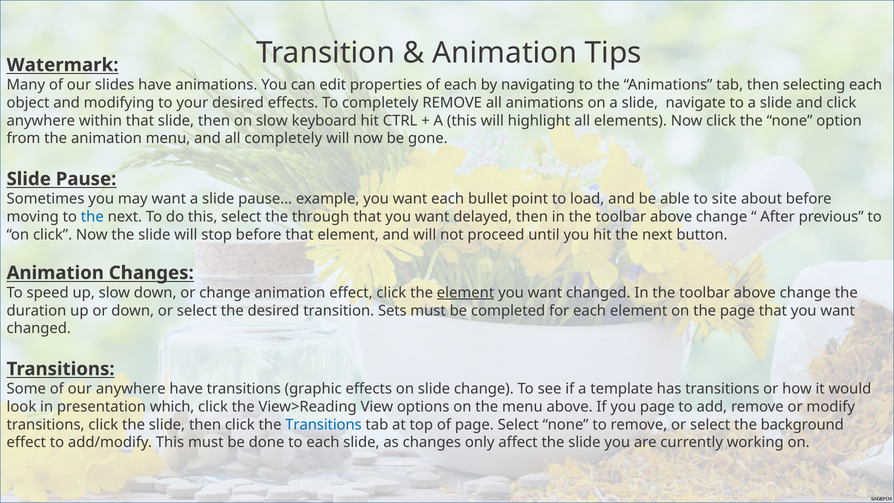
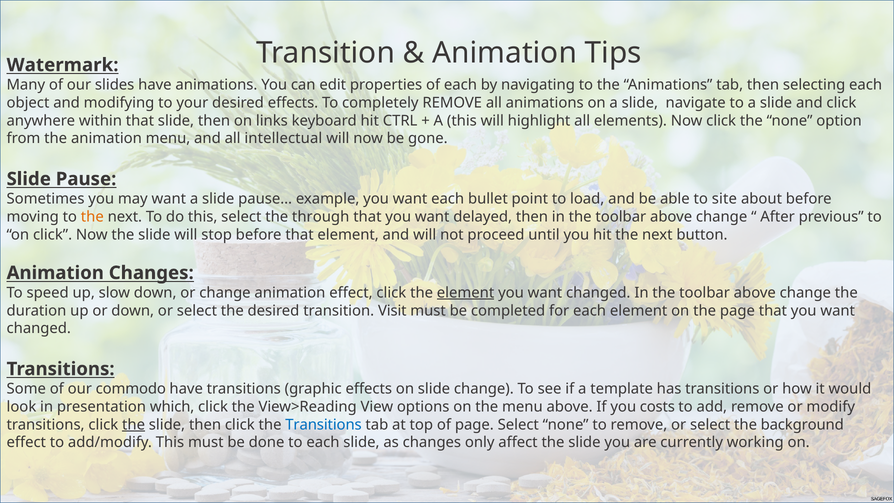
on slow: slow -> links
all completely: completely -> intellectual
the at (92, 217) colour: blue -> orange
Sets: Sets -> Visit
our anywhere: anywhere -> commodo
you page: page -> costs
the at (134, 424) underline: none -> present
